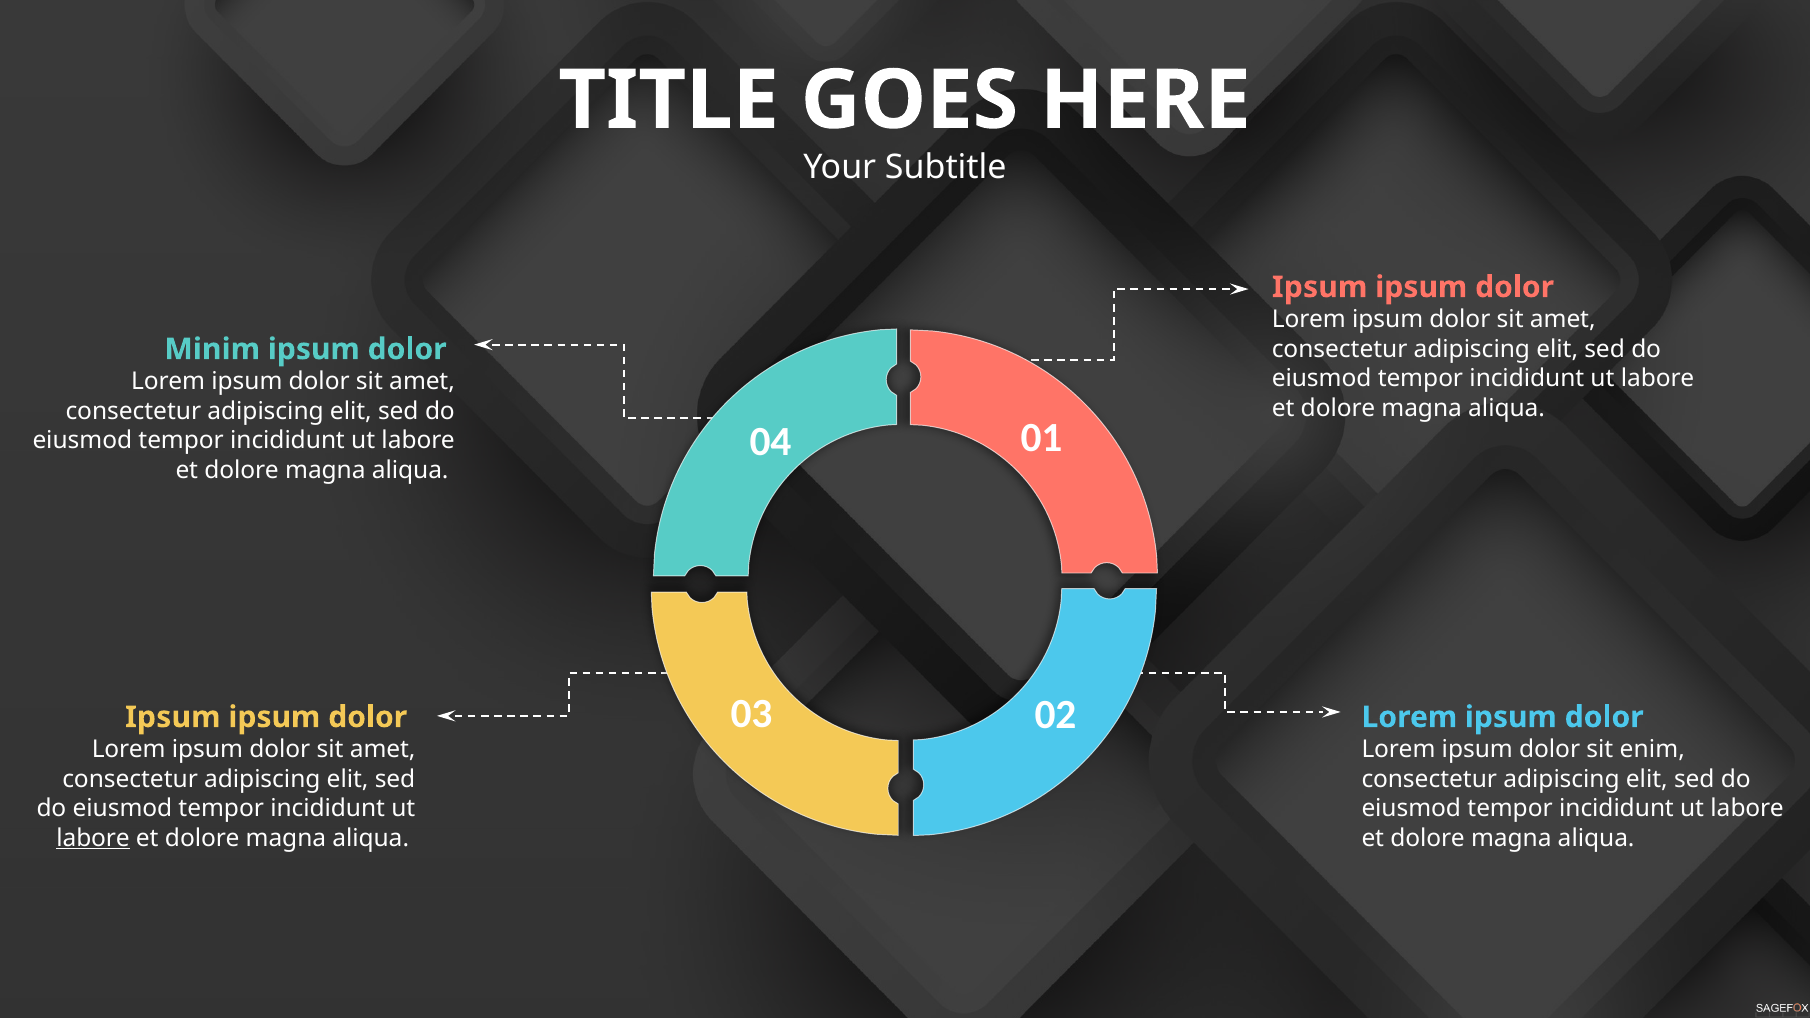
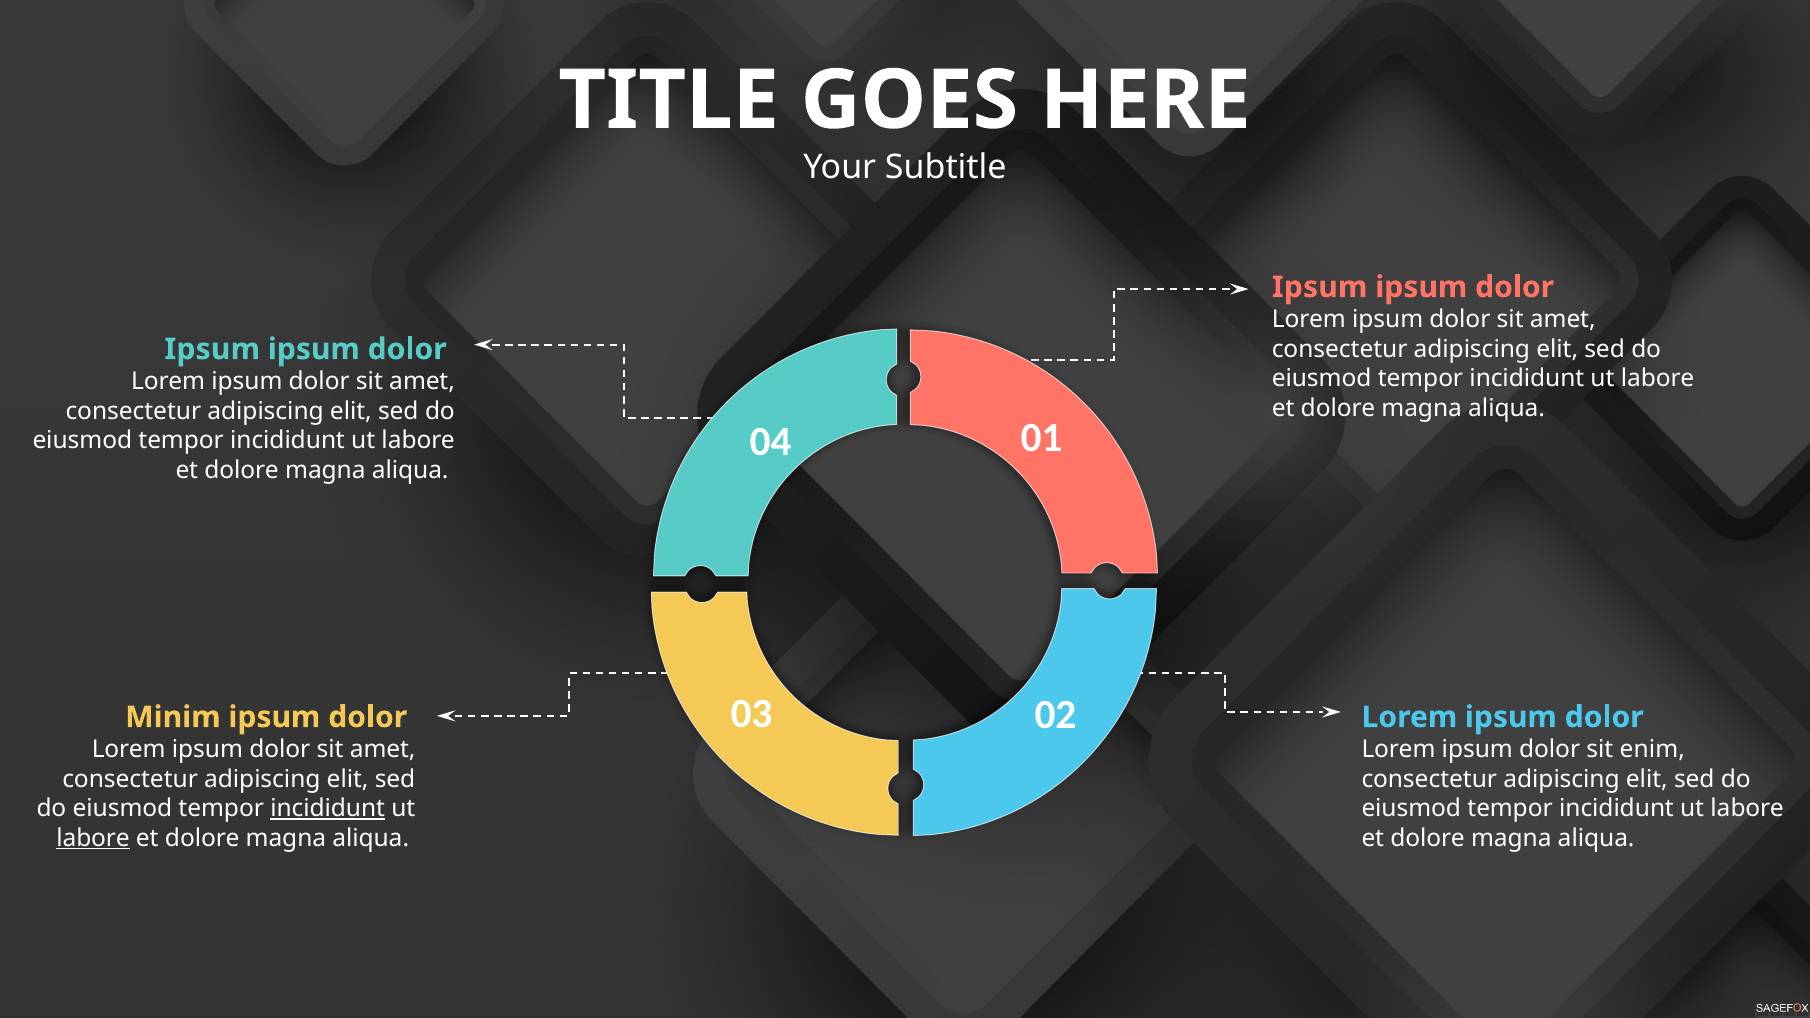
Minim at (212, 349): Minim -> Ipsum
Ipsum at (173, 717): Ipsum -> Minim
incididunt at (328, 809) underline: none -> present
